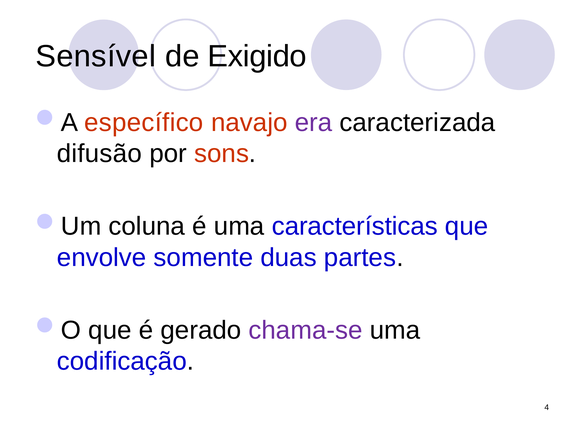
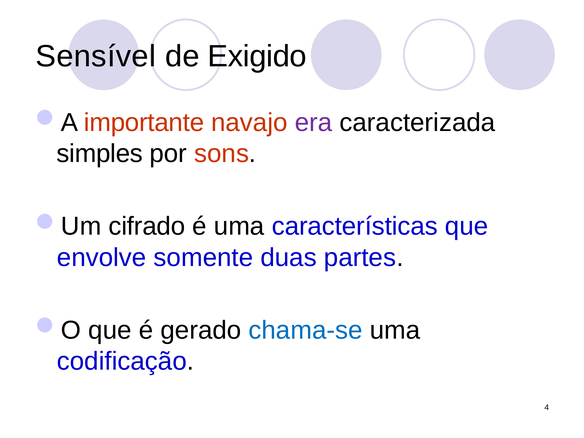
específico: específico -> importante
difusão: difusão -> simples
coluna: coluna -> cifrado
chama-se colour: purple -> blue
